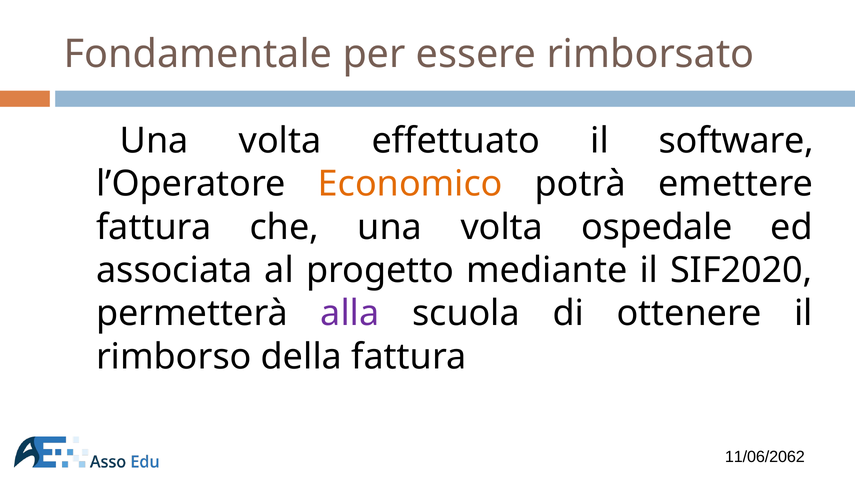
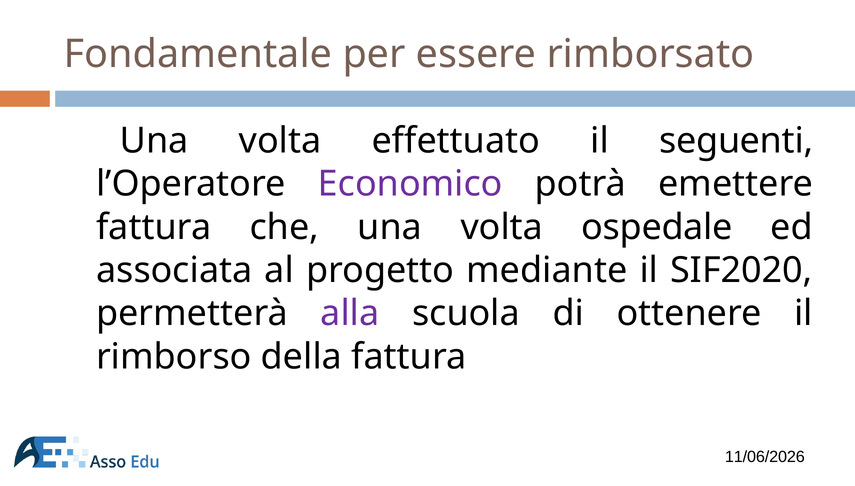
software: software -> seguenti
Economico colour: orange -> purple
11/06/2062: 11/06/2062 -> 11/06/2026
